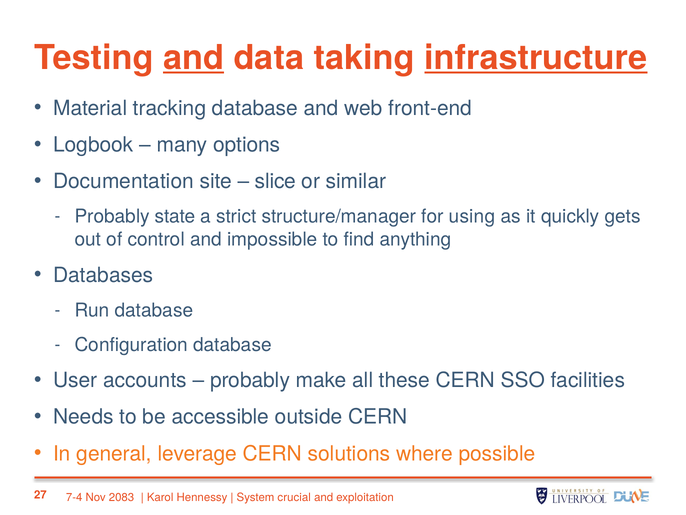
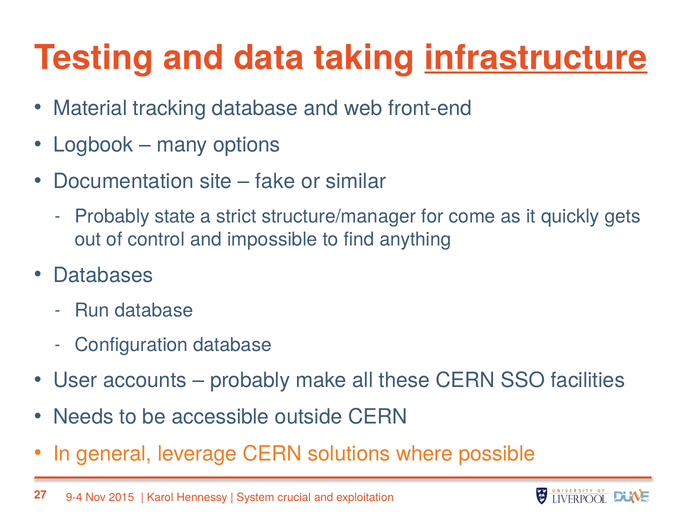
and at (194, 58) underline: present -> none
slice: slice -> fake
using: using -> come
7-4: 7-4 -> 9-4
2083: 2083 -> 2015
